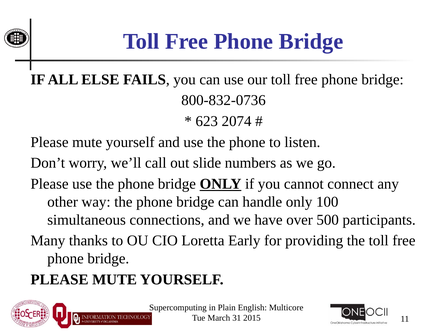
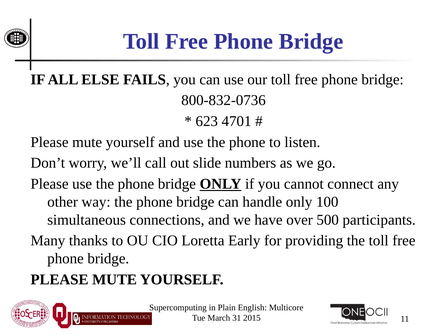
2074: 2074 -> 4701
